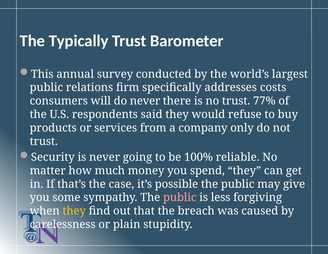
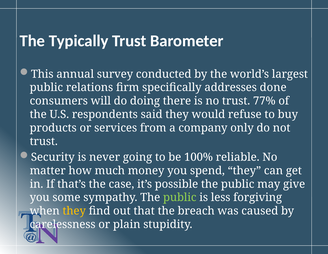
costs: costs -> done
do never: never -> doing
public at (180, 197) colour: pink -> light green
